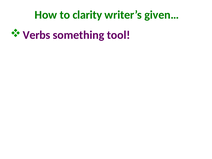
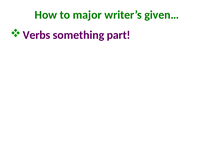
clarity: clarity -> major
tool: tool -> part
